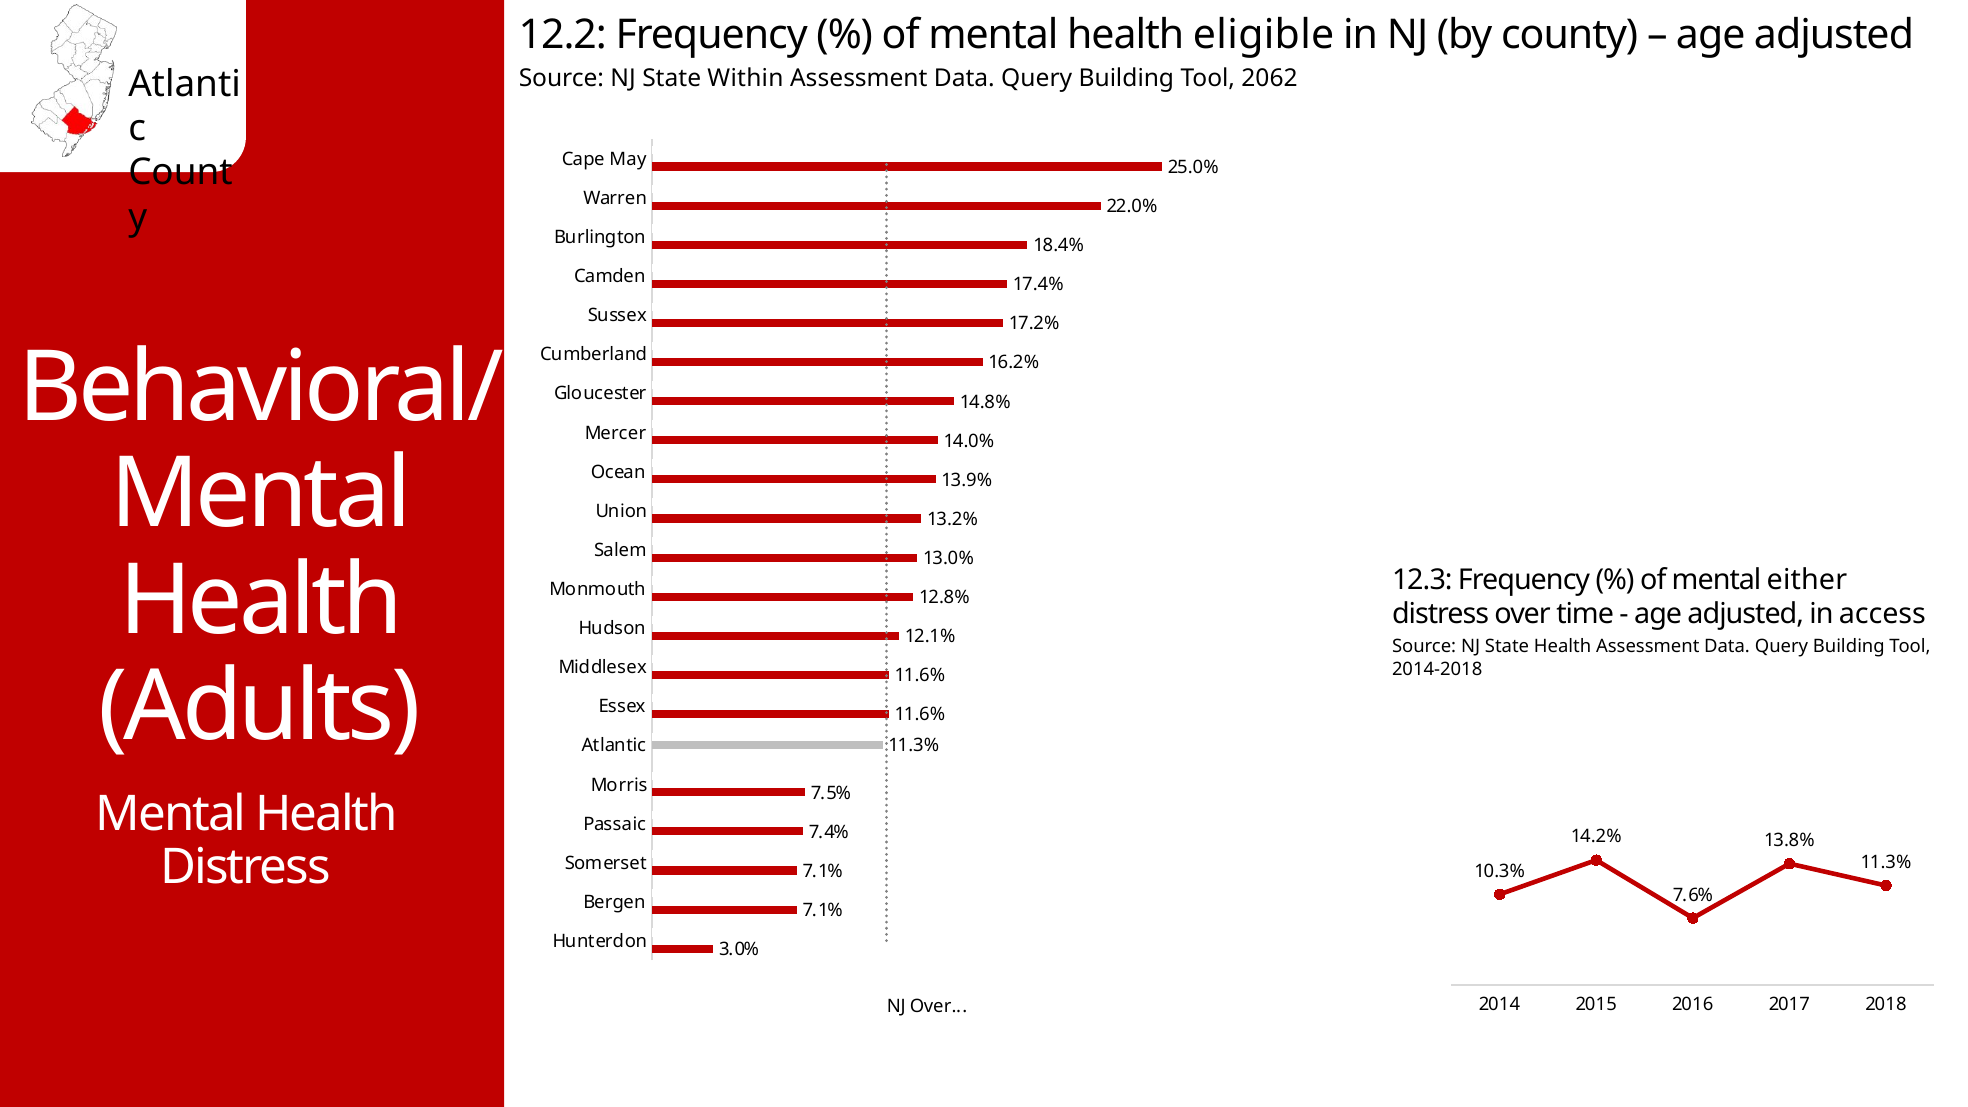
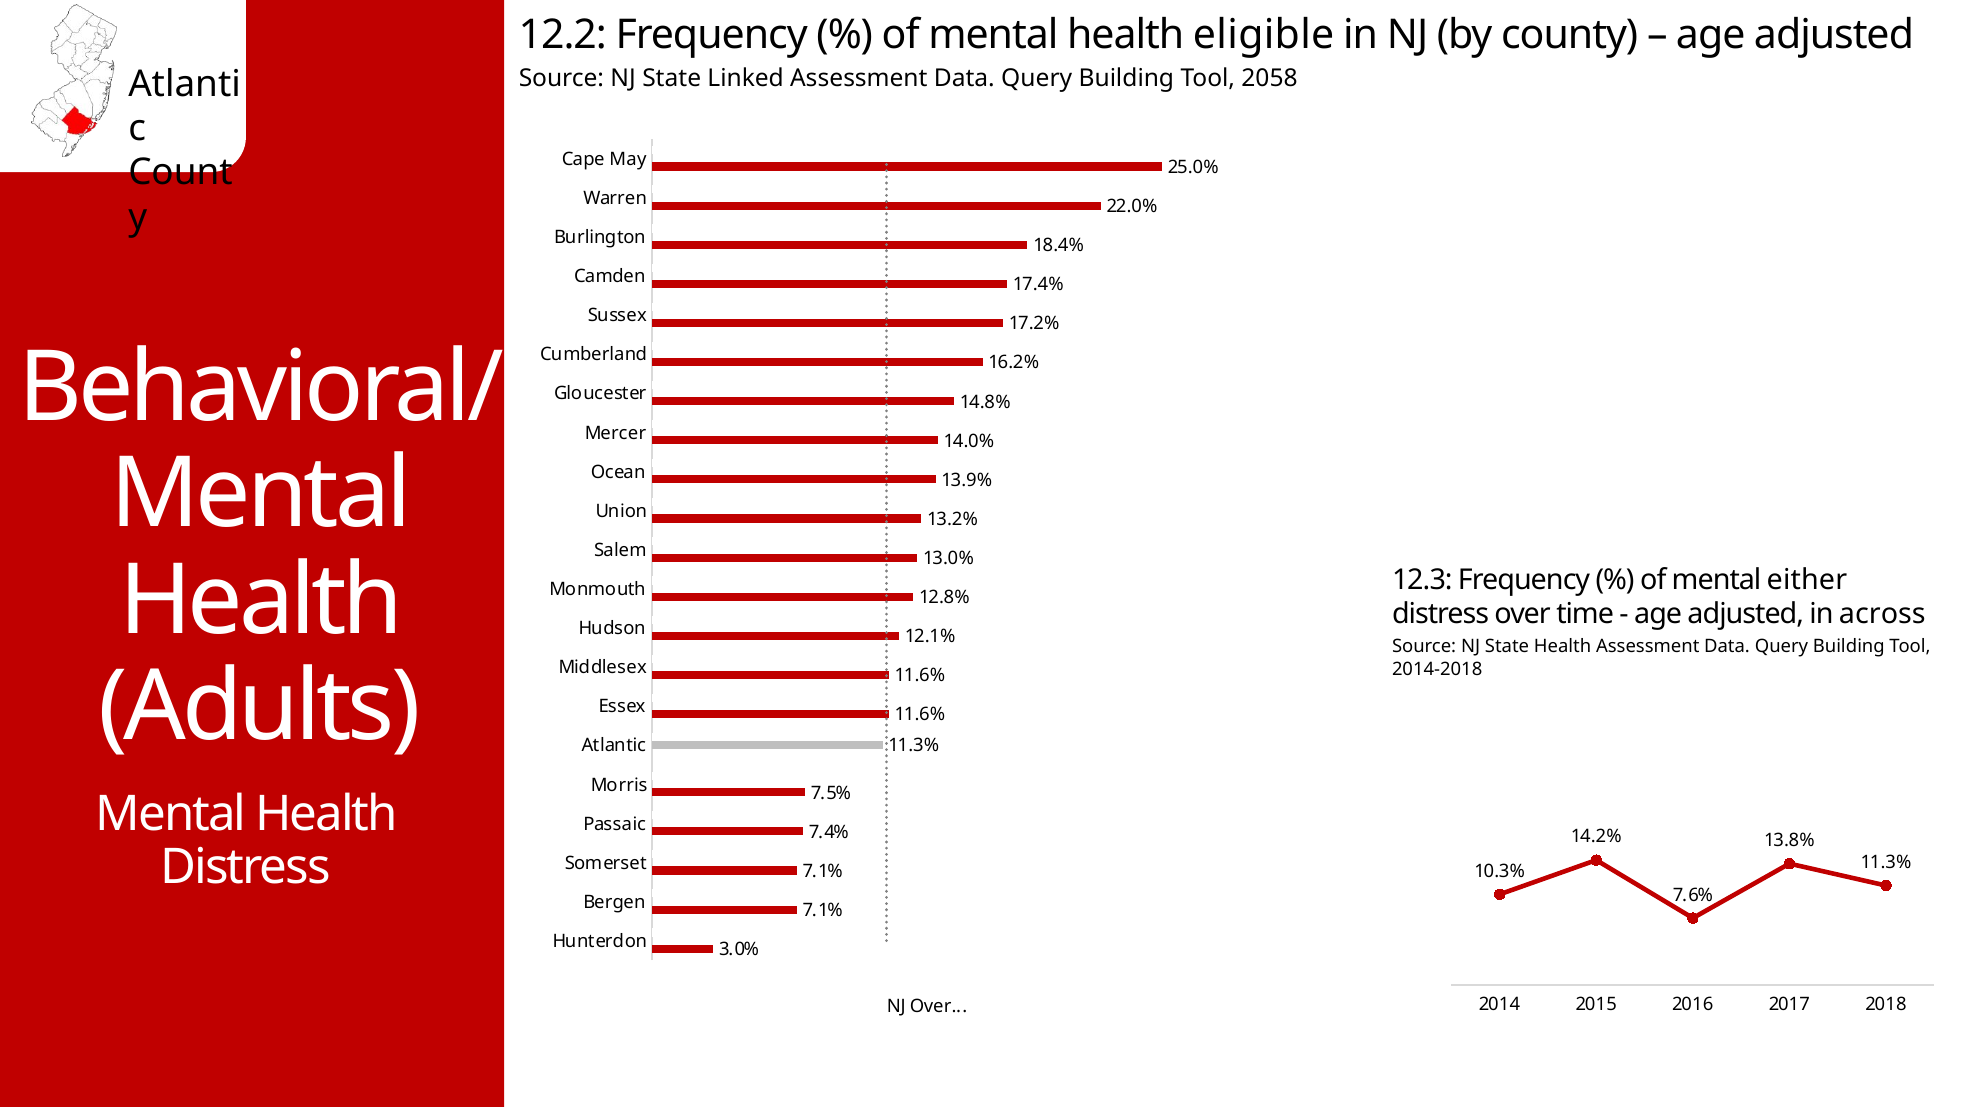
Within: Within -> Linked
2062: 2062 -> 2058
access: access -> across
